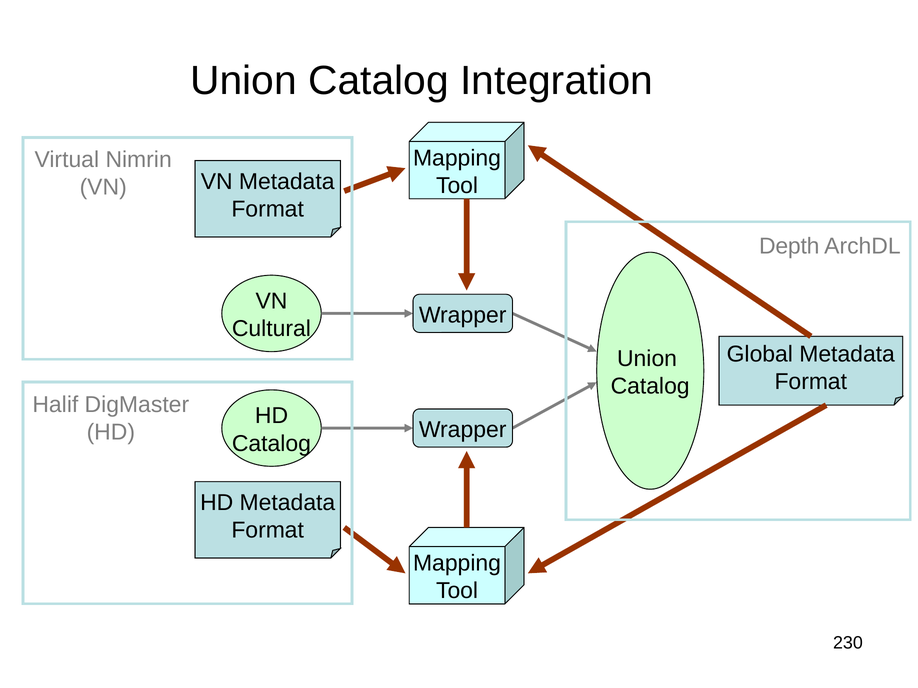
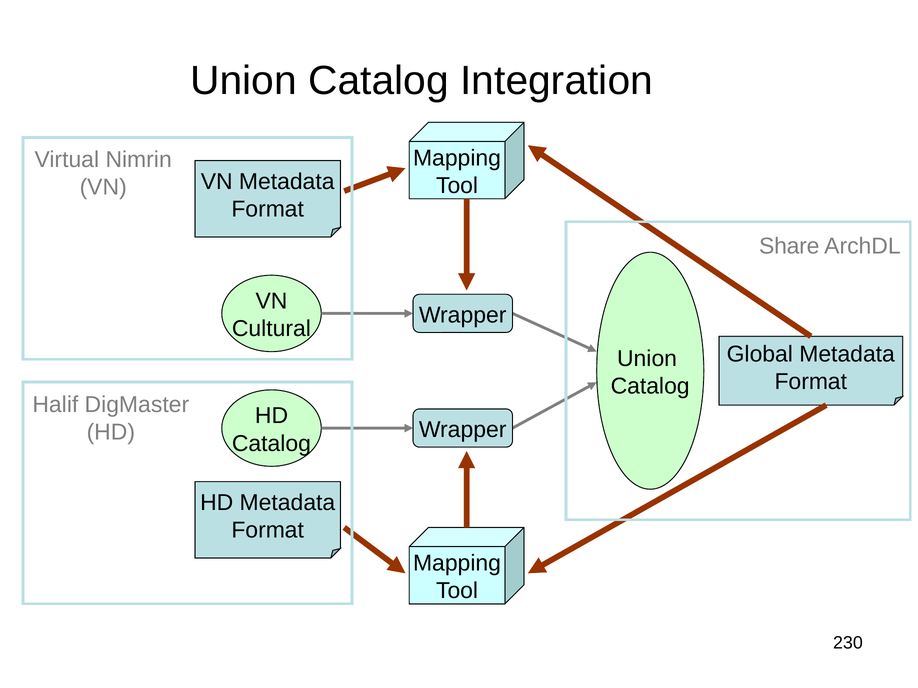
Depth: Depth -> Share
